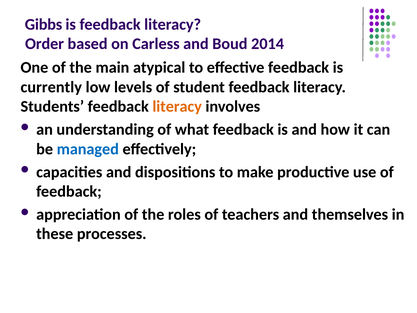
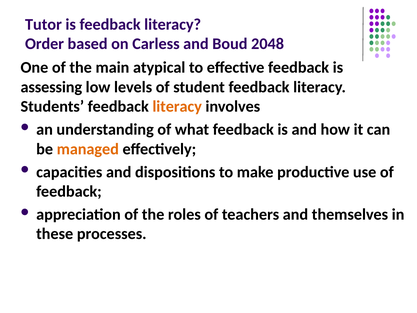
Gibbs: Gibbs -> Tutor
2014: 2014 -> 2048
currently: currently -> assessing
managed colour: blue -> orange
